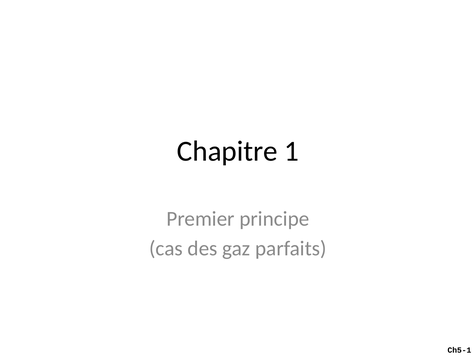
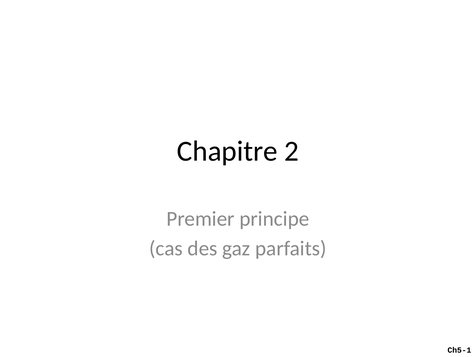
1: 1 -> 2
